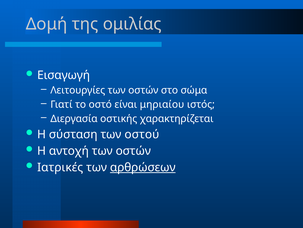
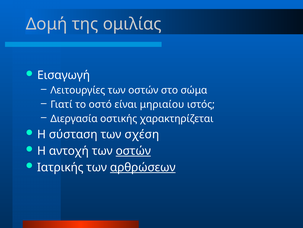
οστού: οστού -> σχέση
οστών at (133, 150) underline: none -> present
Ιατρικές: Ιατρικές -> Ιατρικής
